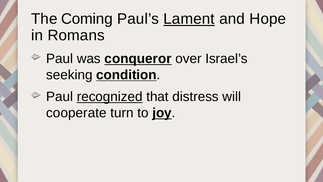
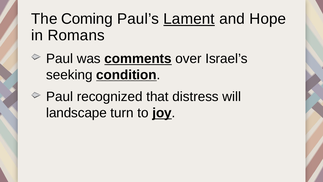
conqueror: conqueror -> comments
recognized underline: present -> none
cooperate: cooperate -> landscape
